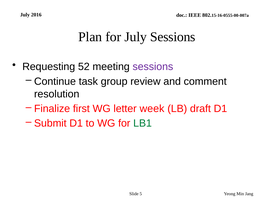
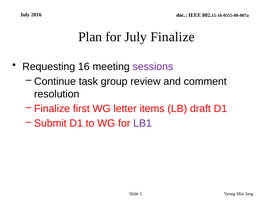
July Sessions: Sessions -> Finalize
52: 52 -> 16
week: week -> items
LB1 colour: green -> purple
